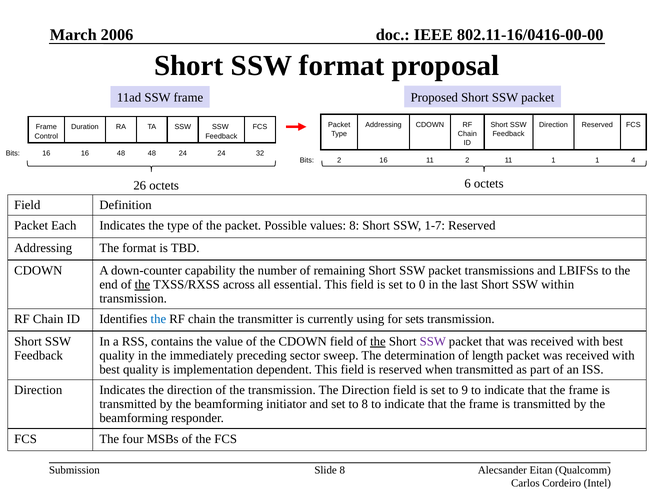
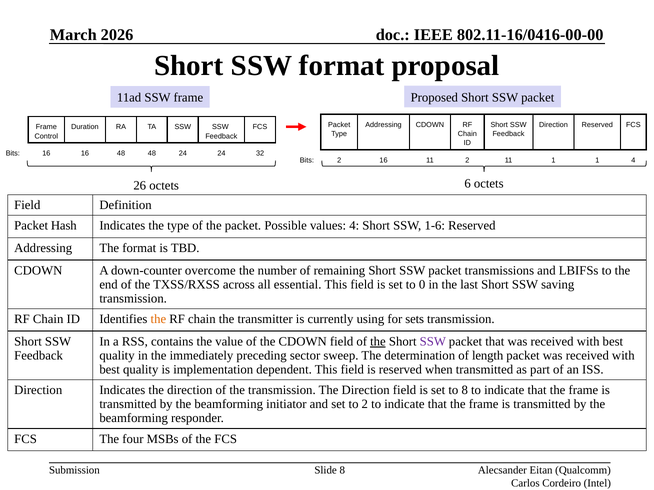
2006: 2006 -> 2026
Each: Each -> Hash
values 8: 8 -> 4
1-7: 1-7 -> 1-6
capability: capability -> overcome
the at (142, 285) underline: present -> none
within: within -> saving
the at (158, 319) colour: blue -> orange
to 9: 9 -> 8
to 8: 8 -> 2
